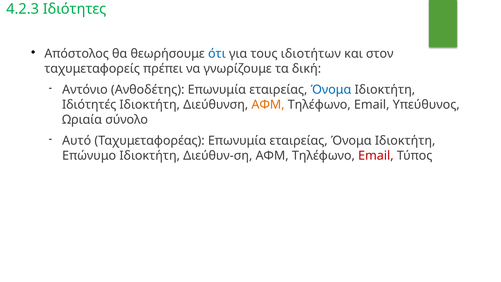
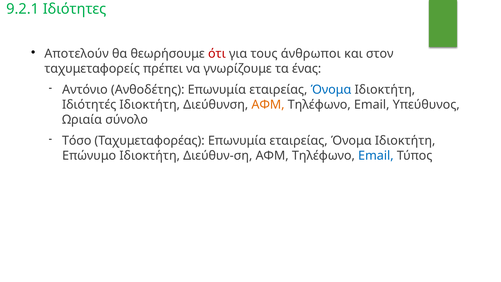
4.2.3: 4.2.3 -> 9.2.1
Απόστολος: Απόστολος -> Αποτελούν
ότι colour: blue -> red
ιδιοτήτων: ιδιοτήτων -> άνθρωποι
δική: δική -> ένας
Αυτό: Αυτό -> Τόσο
Email at (376, 156) colour: red -> blue
